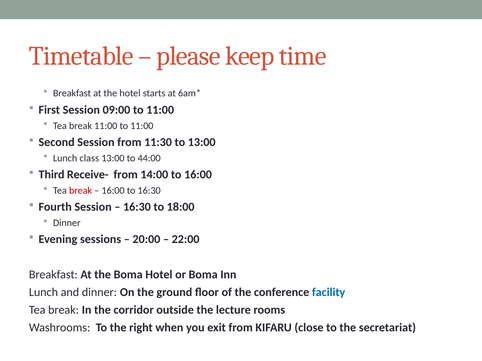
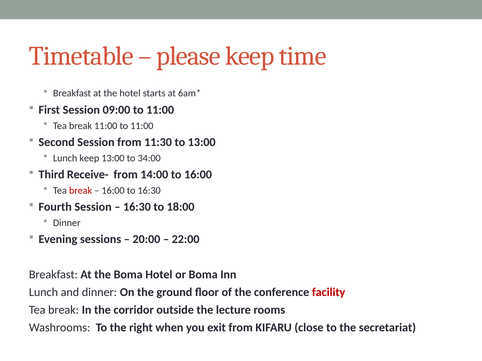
Lunch class: class -> keep
44:00: 44:00 -> 34:00
facility colour: blue -> red
